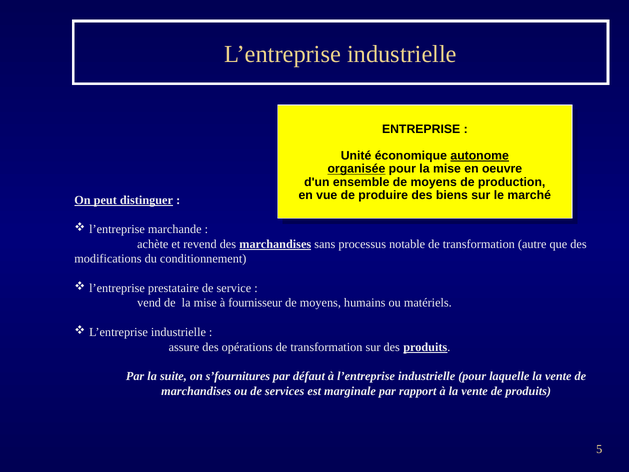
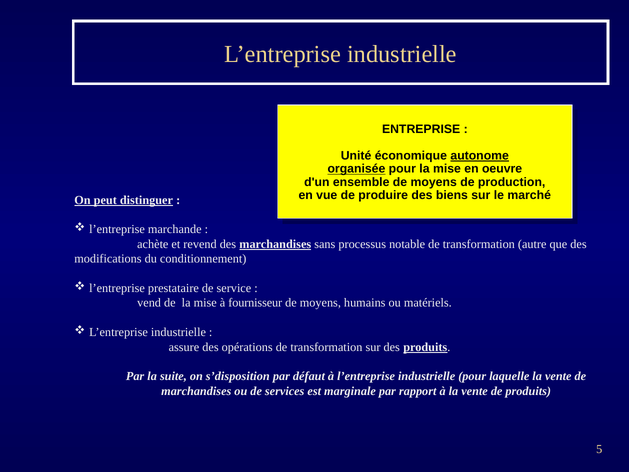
s’fournitures: s’fournitures -> s’disposition
